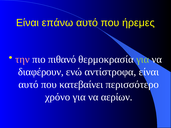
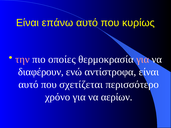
ήρεμες: ήρεμες -> κυρίως
πιθανό: πιθανό -> οποίες
για at (143, 60) colour: light green -> pink
κατεβαίνει: κατεβαίνει -> σχετίζεται
